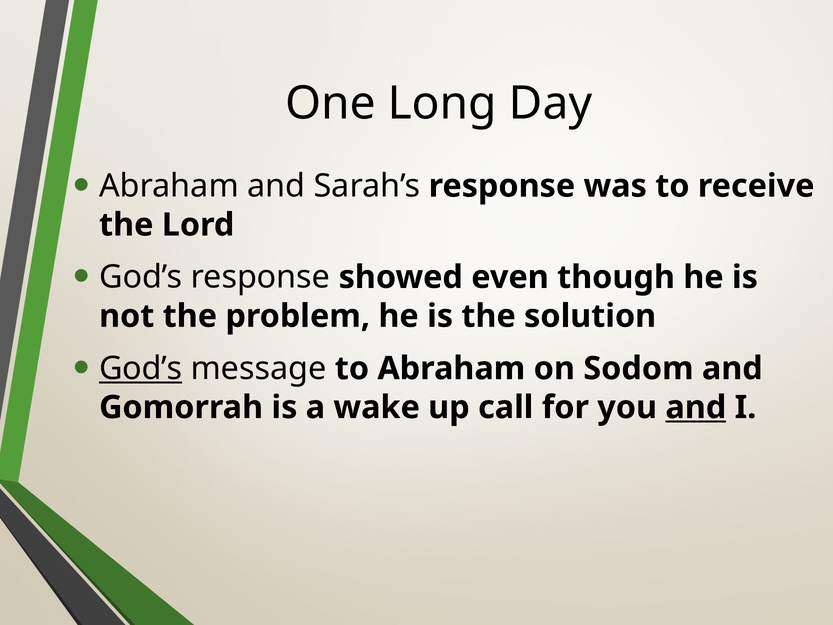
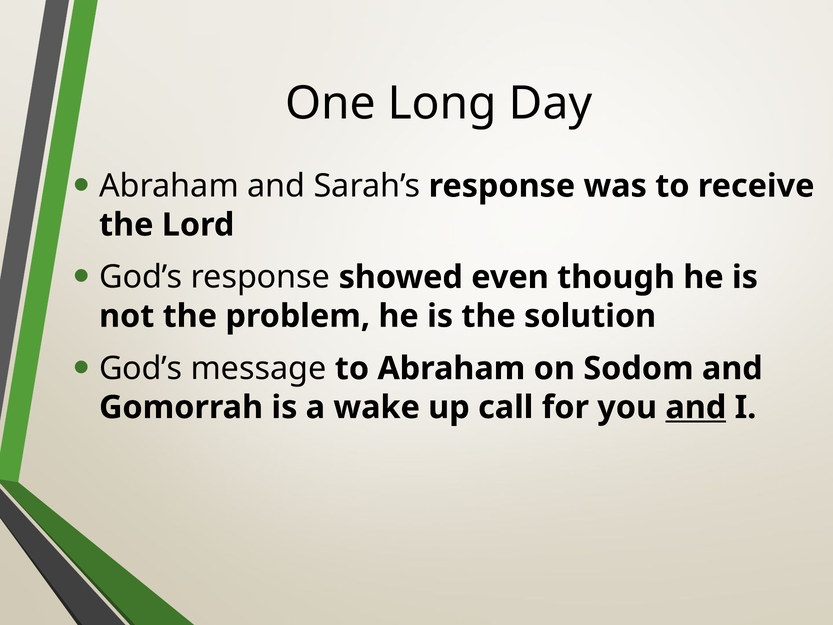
God’s at (141, 368) underline: present -> none
